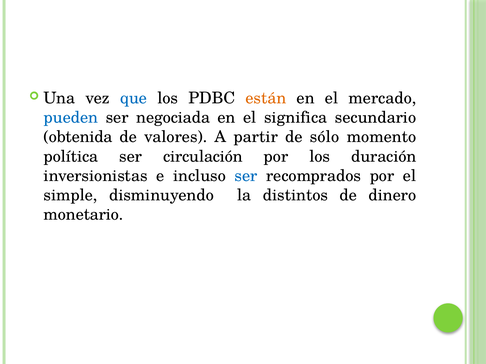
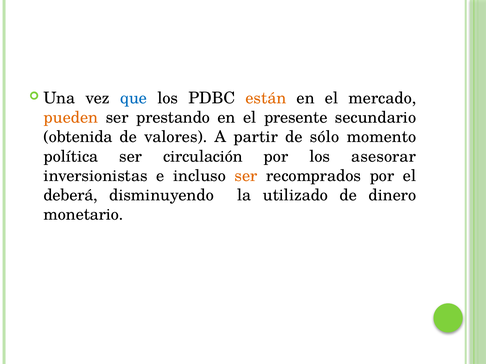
pueden colour: blue -> orange
negociada: negociada -> prestando
significa: significa -> presente
duración: duración -> asesorar
ser at (246, 176) colour: blue -> orange
simple: simple -> deberá
distintos: distintos -> utilizado
